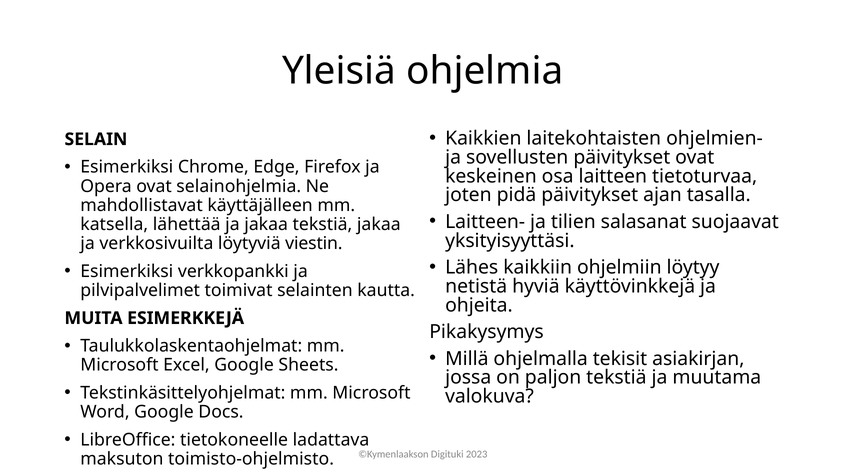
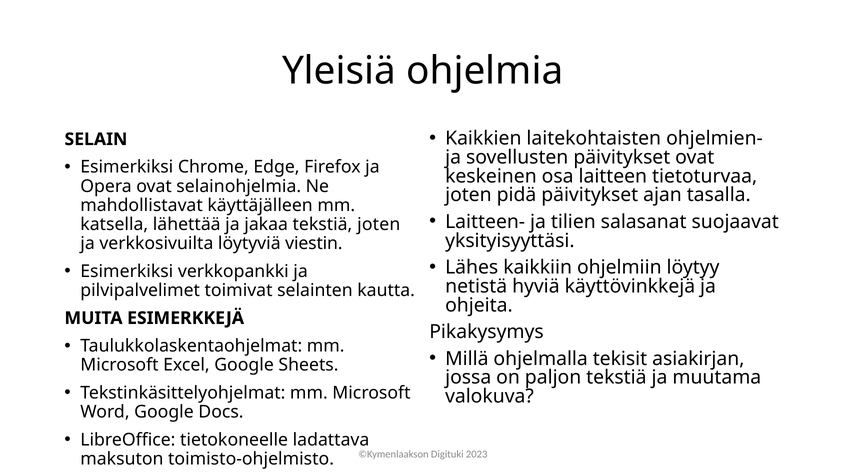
tekstiä jakaa: jakaa -> joten
